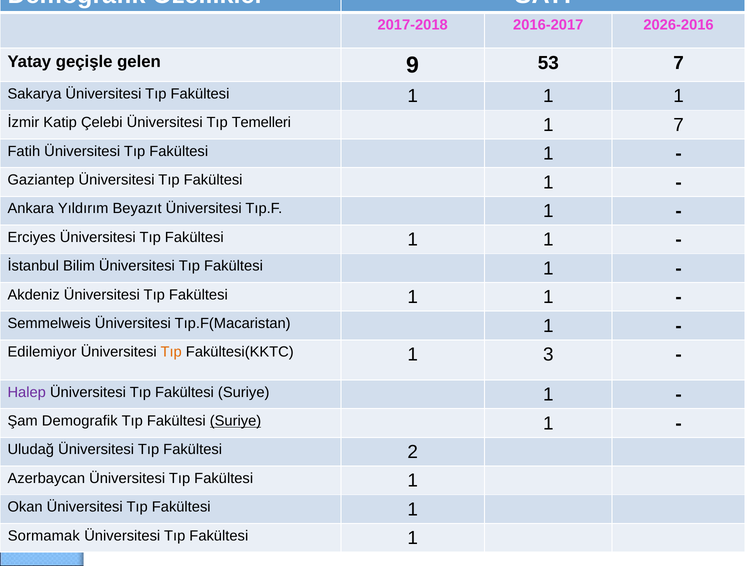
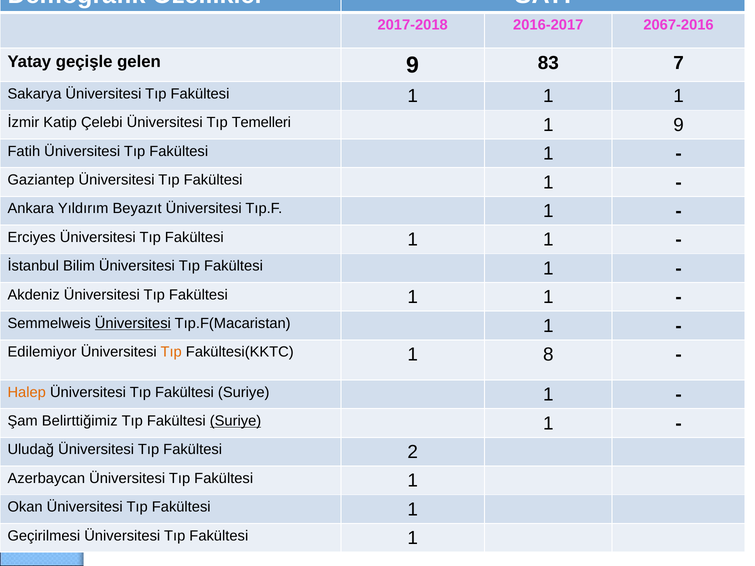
2026-2016: 2026-2016 -> 2067-2016
53: 53 -> 83
1 7: 7 -> 9
Üniversitesi at (133, 324) underline: none -> present
3: 3 -> 8
Halep colour: purple -> orange
Şam Demografik: Demografik -> Belirttiğimiz
Sormamak: Sormamak -> Geçirilmesi
